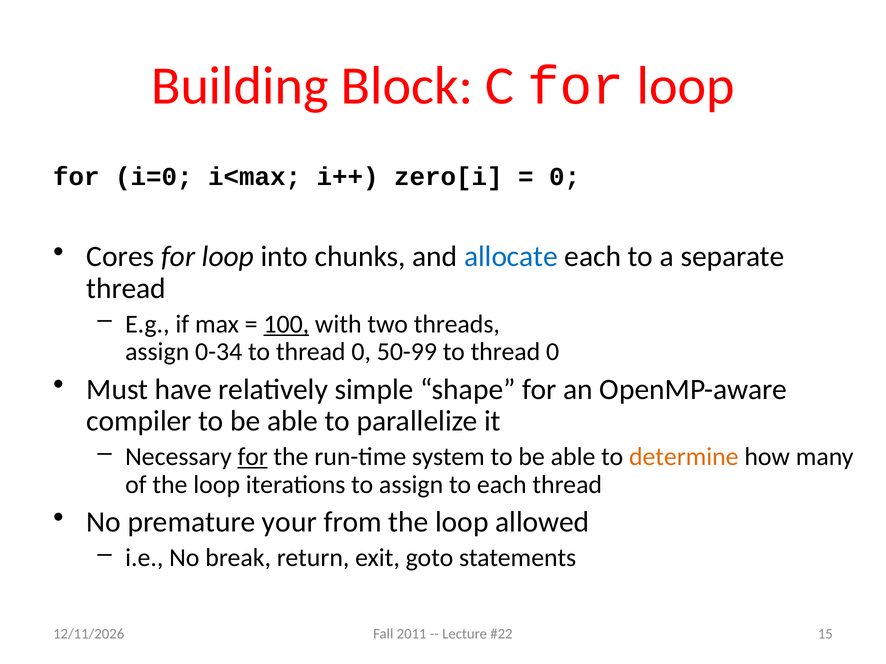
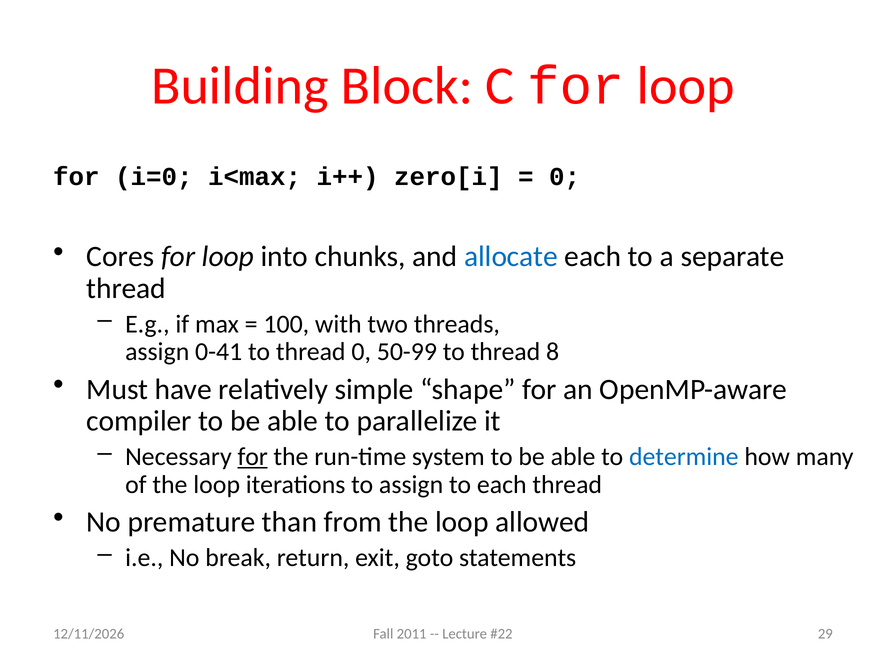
100 underline: present -> none
0-34: 0-34 -> 0-41
50-99 to thread 0: 0 -> 8
determine colour: orange -> blue
your: your -> than
15: 15 -> 29
